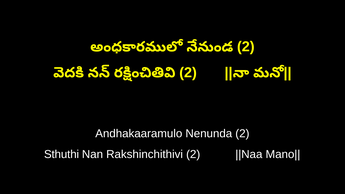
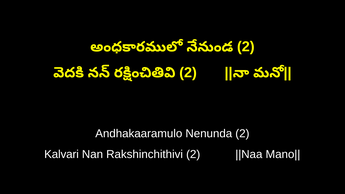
Sthuthi: Sthuthi -> Kalvari
